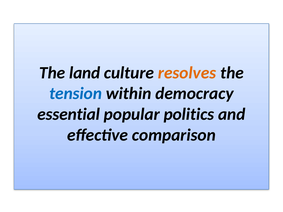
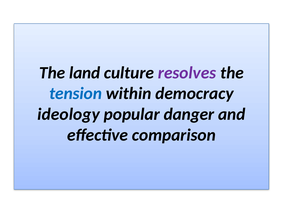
resolves colour: orange -> purple
essential: essential -> ideology
politics: politics -> danger
